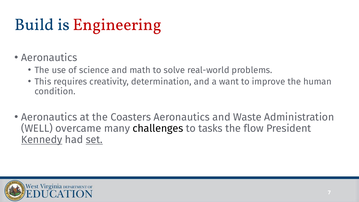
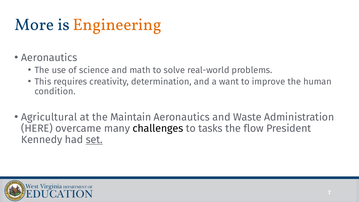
Build: Build -> More
Engineering colour: red -> orange
Aeronautics at (49, 117): Aeronautics -> Agricultural
Coasters: Coasters -> Maintain
WELL: WELL -> HERE
Kennedy underline: present -> none
